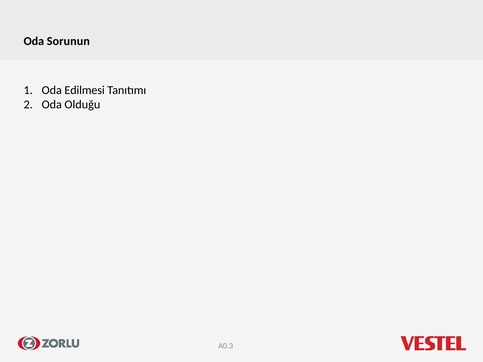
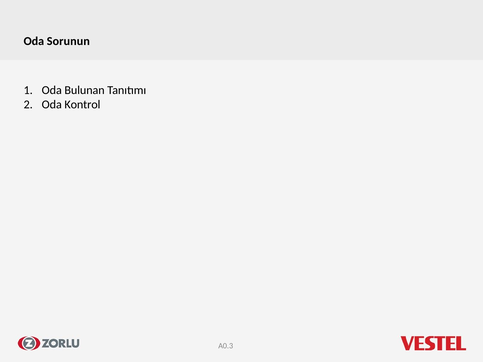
Edilmesi: Edilmesi -> Bulunan
Olduğu: Olduğu -> Kontrol
